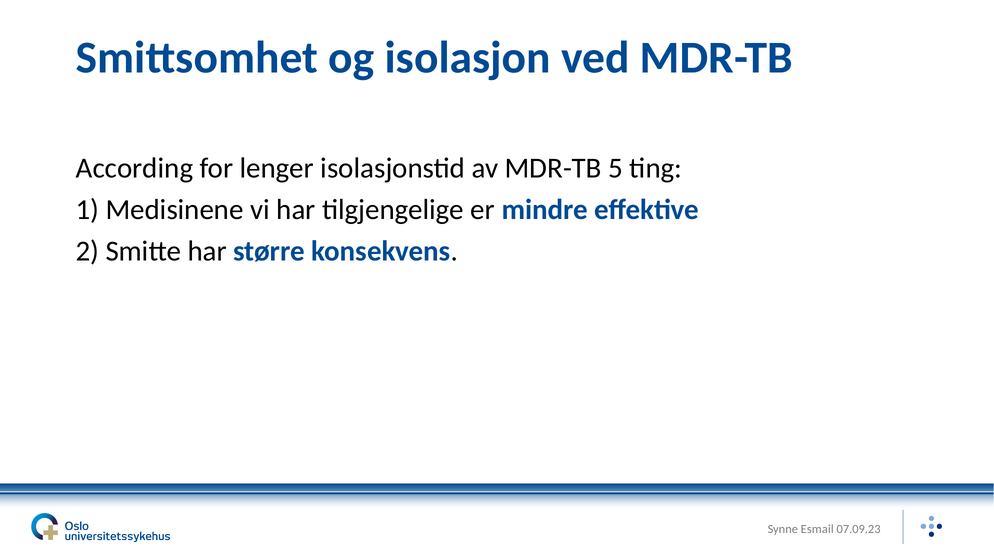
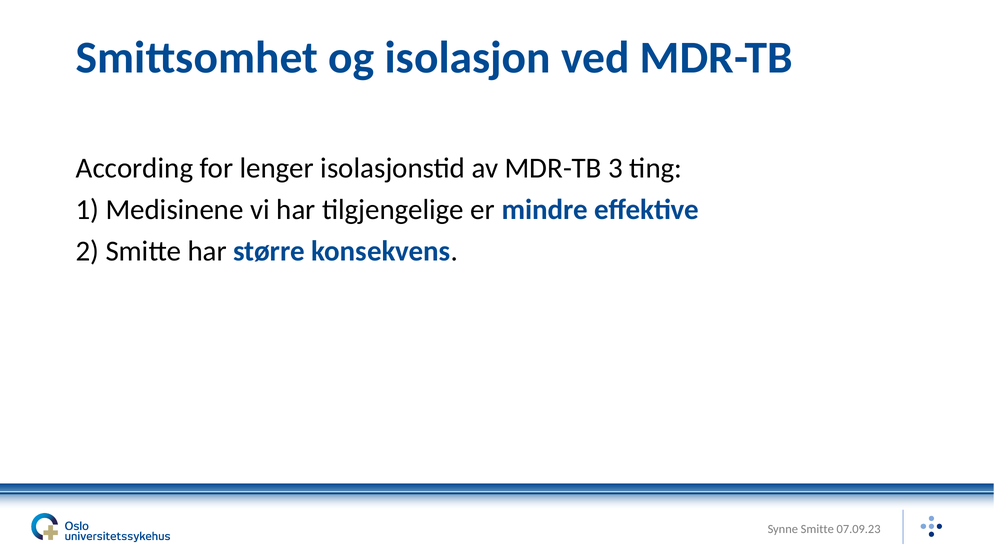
5: 5 -> 3
Synne Esmail: Esmail -> Smitte
